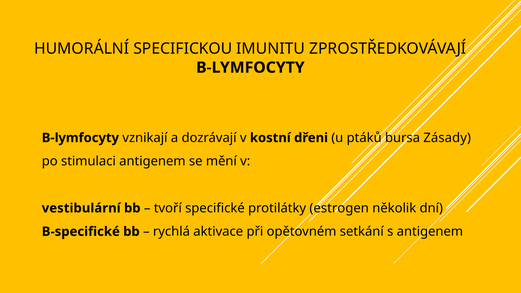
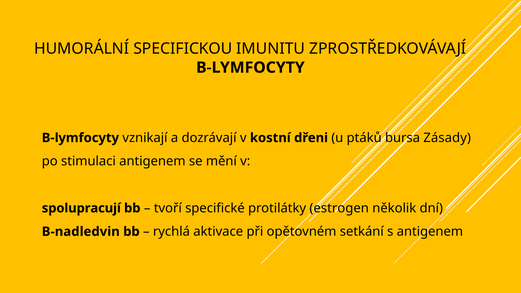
vestibulární: vestibulární -> spolupracují
B-specifické: B-specifické -> B-nadledvin
